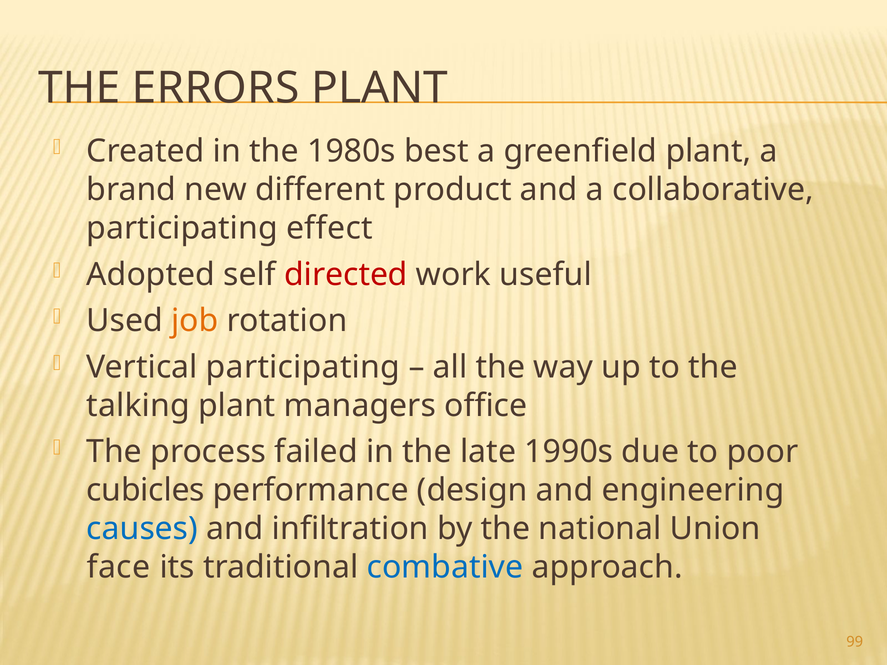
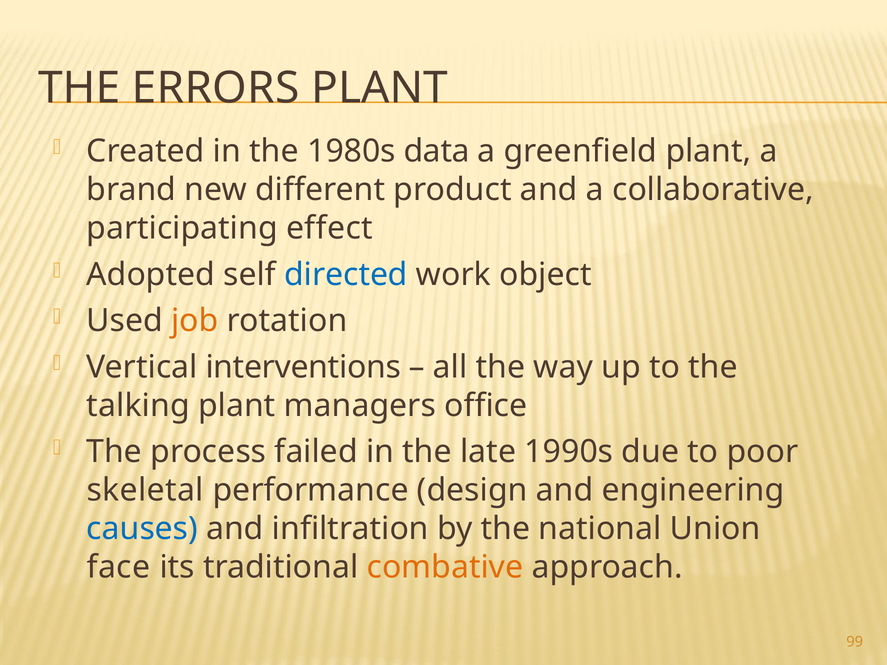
best: best -> data
directed colour: red -> blue
useful: useful -> object
Vertical participating: participating -> interventions
cubicles: cubicles -> skeletal
combative colour: blue -> orange
